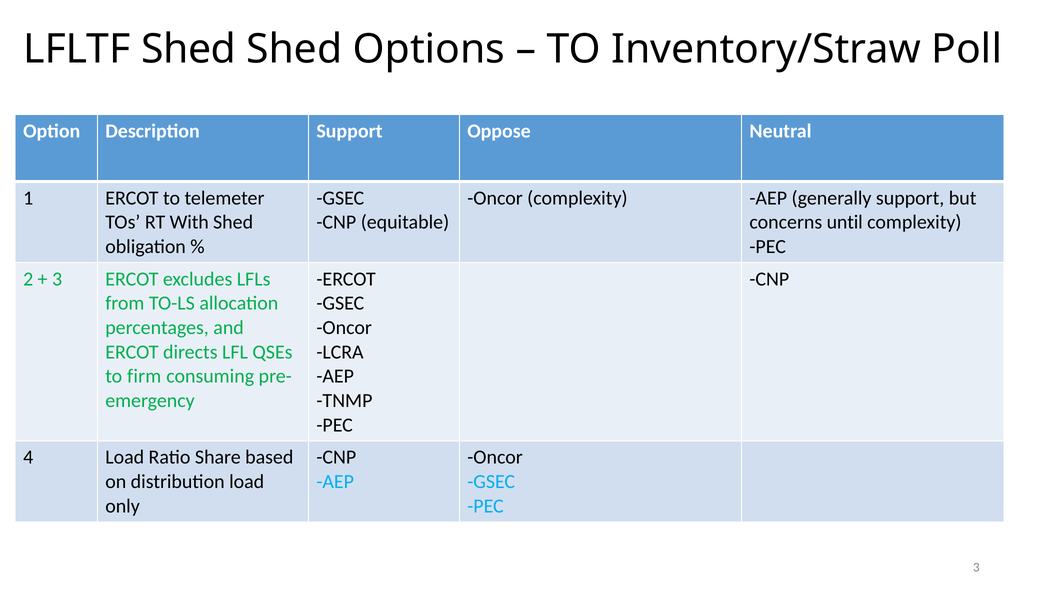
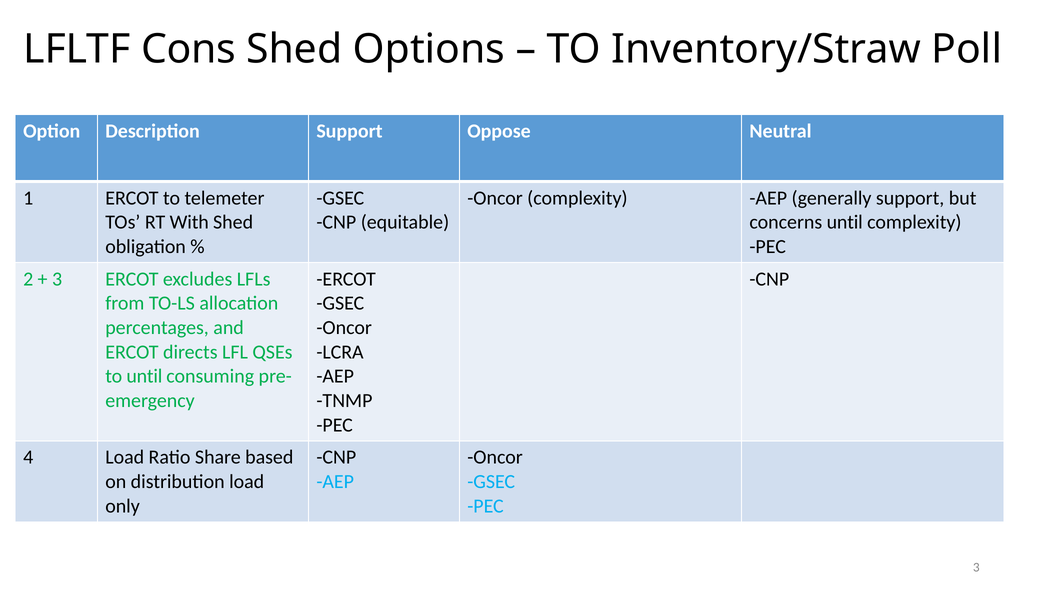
LFLTF Shed: Shed -> Cons
to firm: firm -> until
